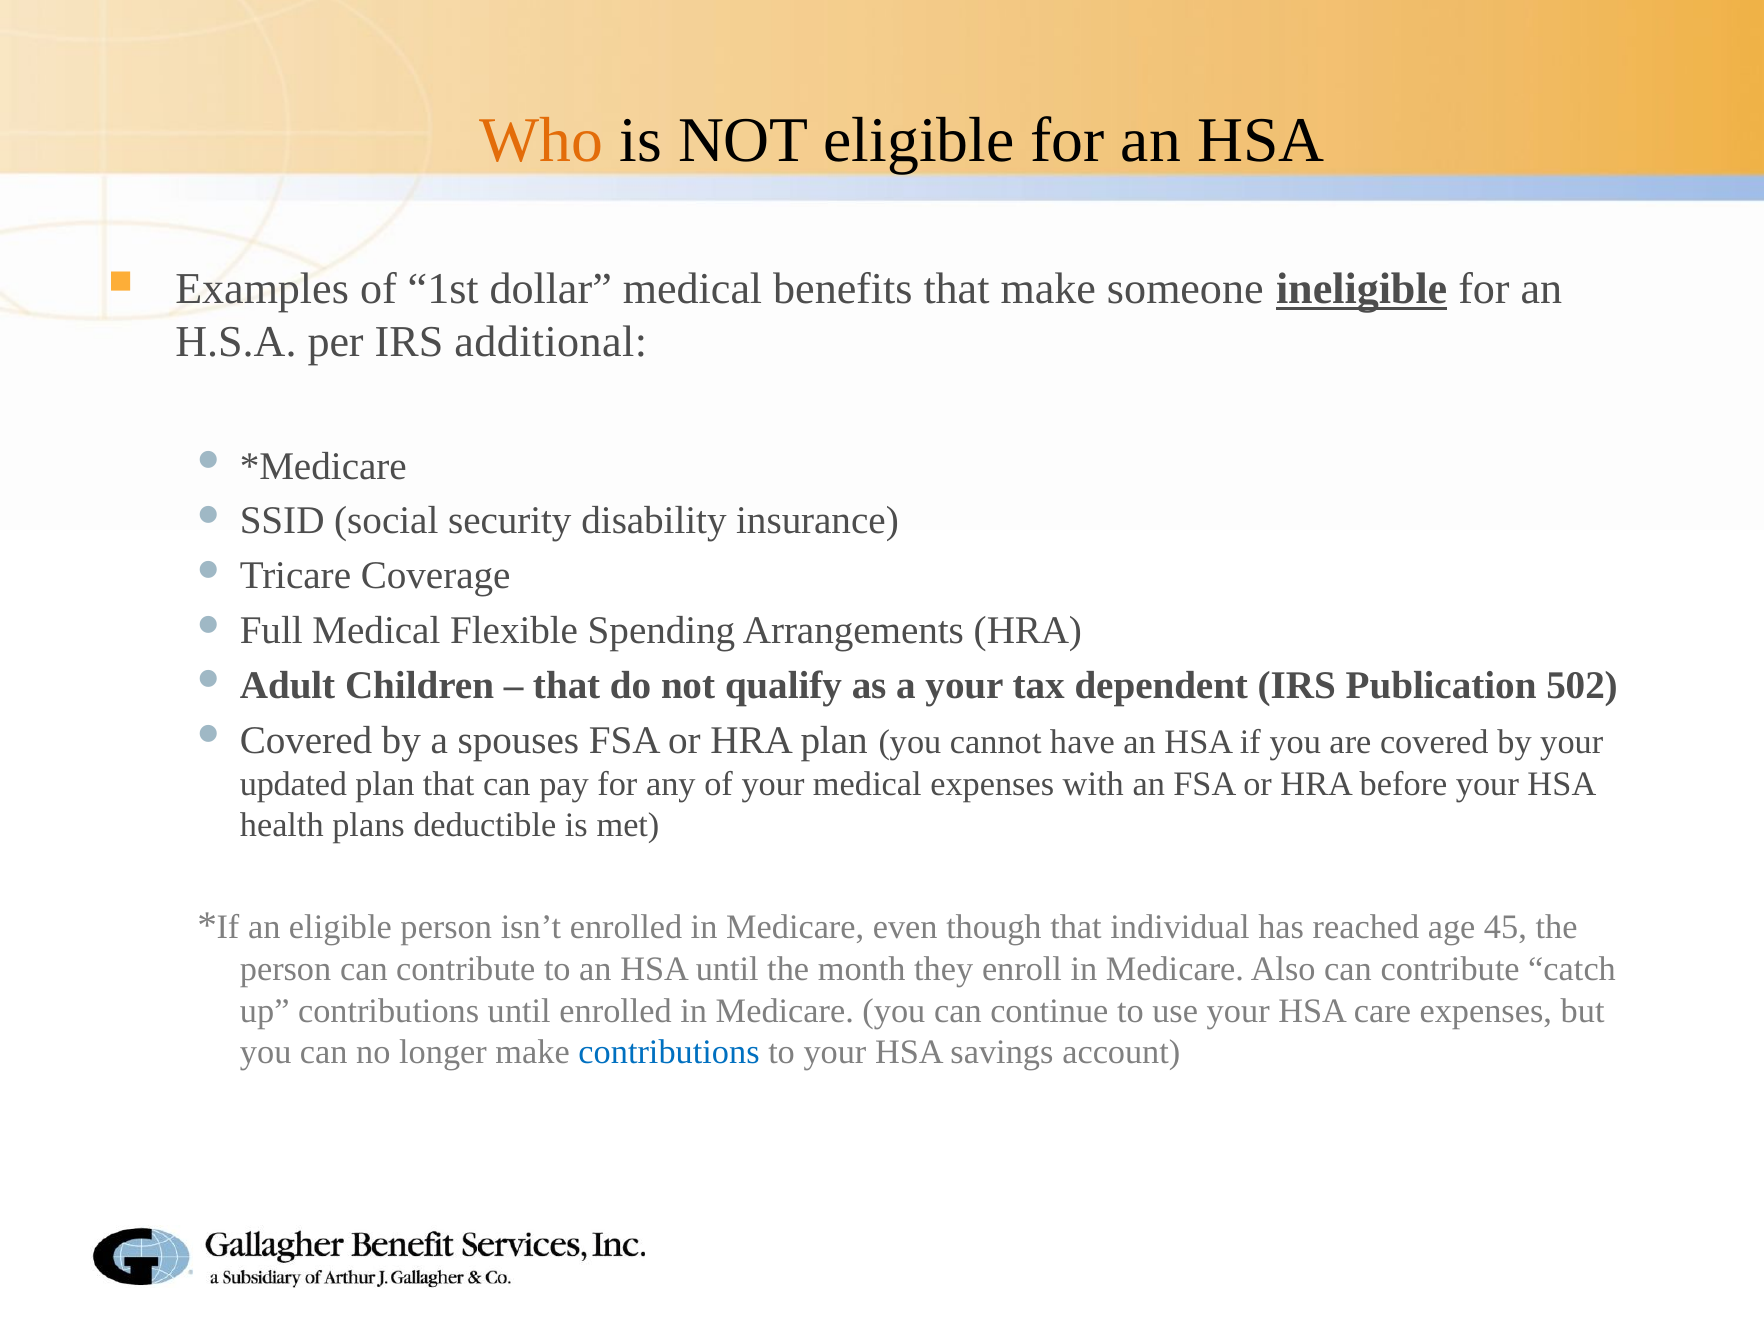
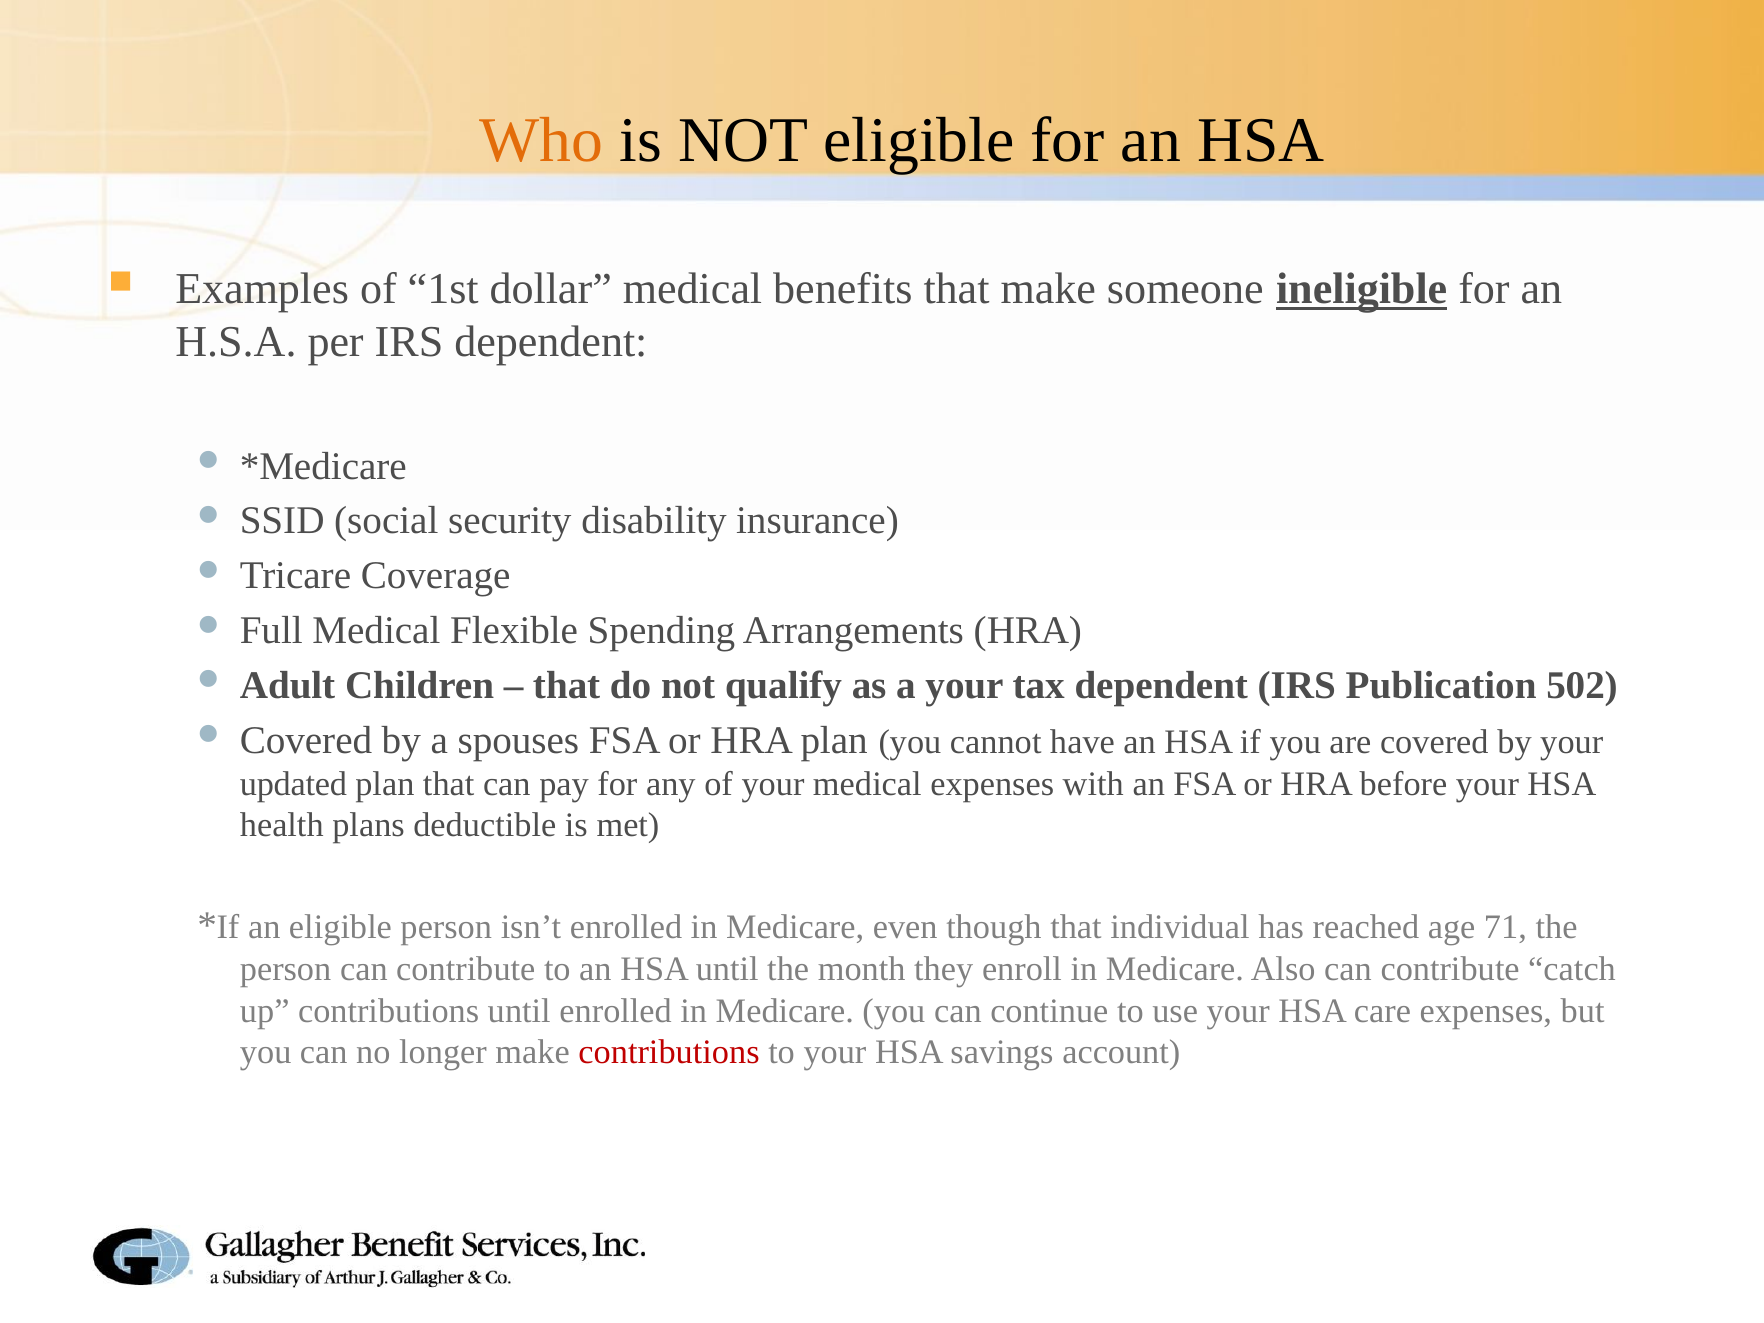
IRS additional: additional -> dependent
45: 45 -> 71
contributions at (669, 1052) colour: blue -> red
